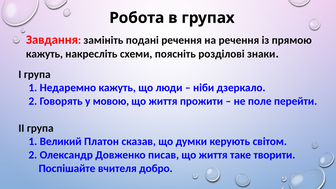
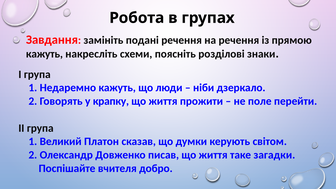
мовою: мовою -> крапку
творити: творити -> загадки
